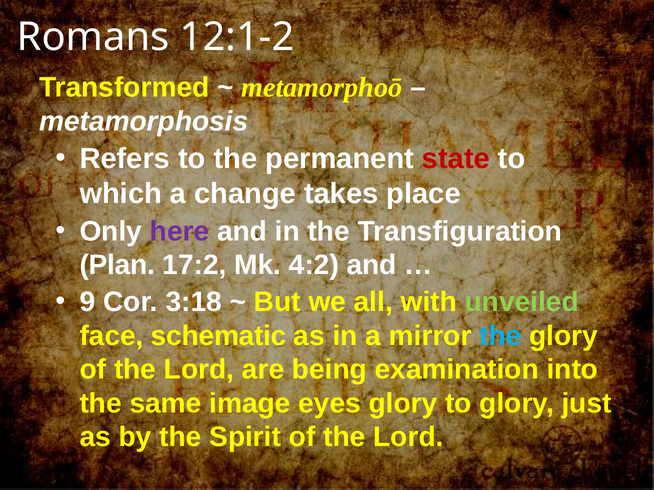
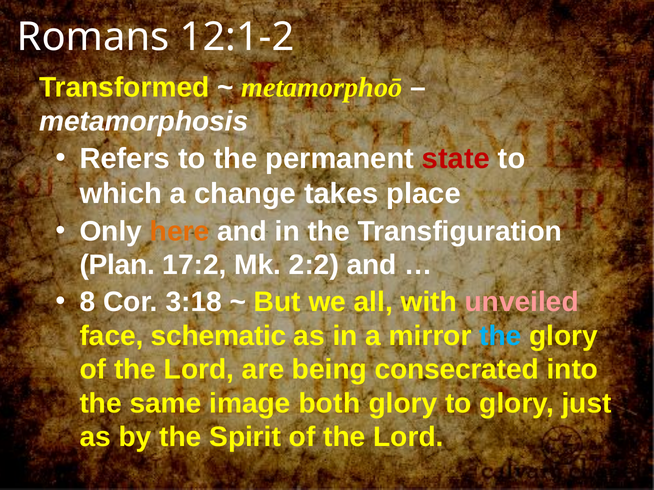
here colour: purple -> orange
4:2: 4:2 -> 2:2
9: 9 -> 8
unveiled colour: light green -> pink
examination: examination -> consecrated
eyes: eyes -> both
